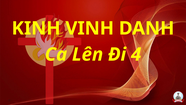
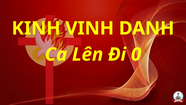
4: 4 -> 0
